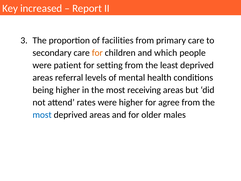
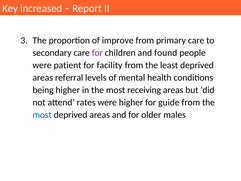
facilities: facilities -> improve
for at (97, 53) colour: orange -> purple
which: which -> found
setting: setting -> facility
agree: agree -> guide
